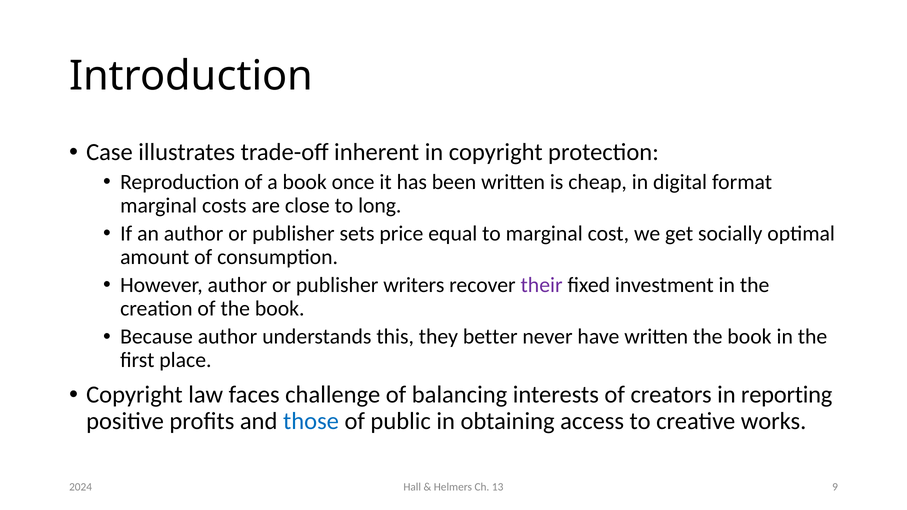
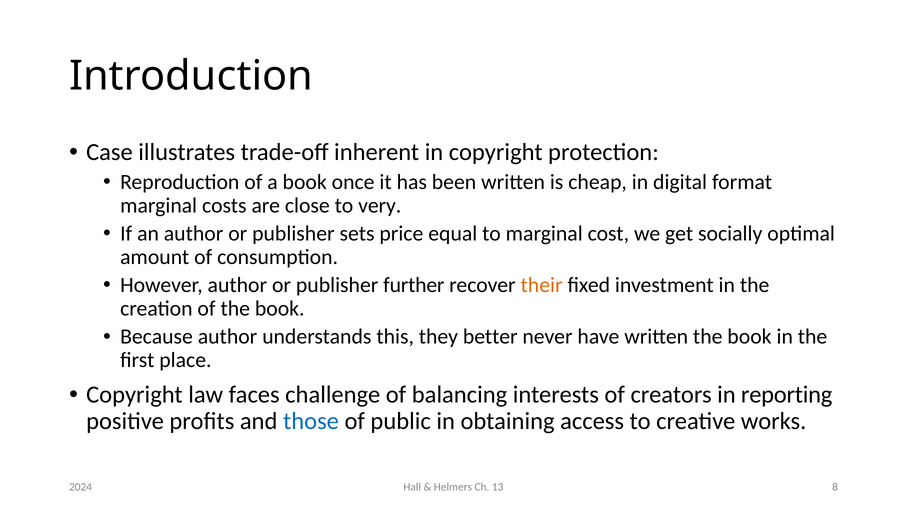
long: long -> very
writers: writers -> further
their colour: purple -> orange
9: 9 -> 8
